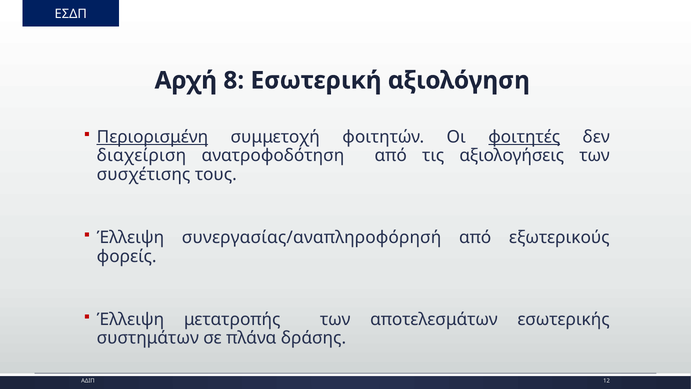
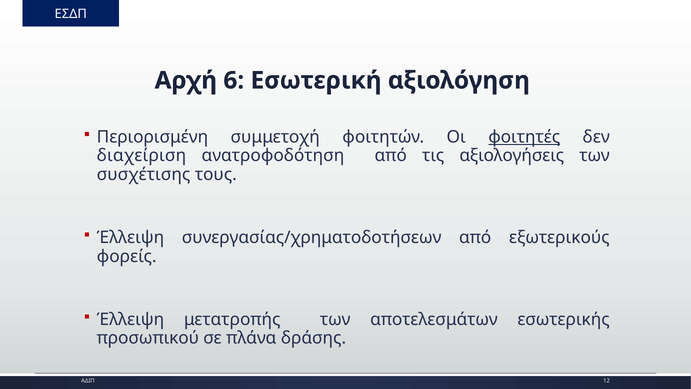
8: 8 -> 6
Περιορισμένη underline: present -> none
συνεργασίας/αναπληροφόρησή: συνεργασίας/αναπληροφόρησή -> συνεργασίας/χρηματοδοτήσεων
συστημάτων: συστημάτων -> προσωπικού
